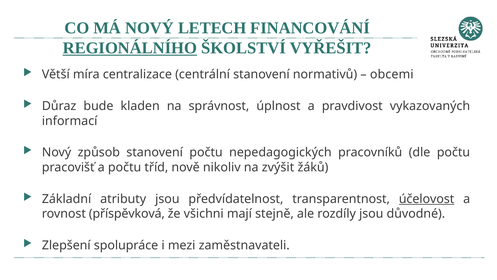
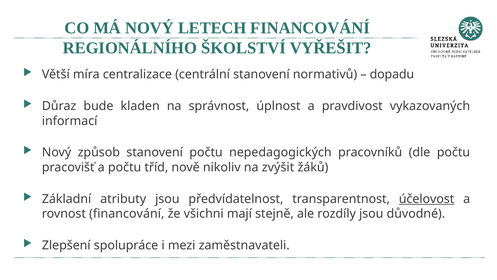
REGIONÁLNÍHO underline: present -> none
obcemi: obcemi -> dopadu
rovnost příspěvková: příspěvková -> financování
